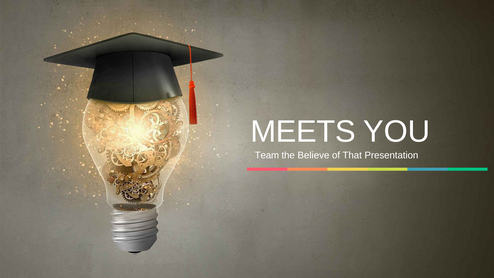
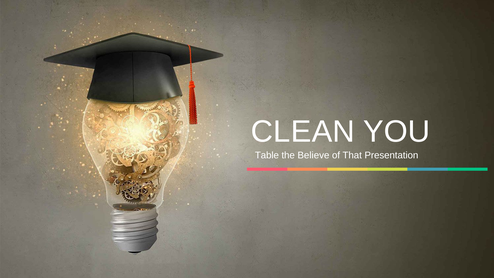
MEETS: MEETS -> CLEAN
Team: Team -> Table
